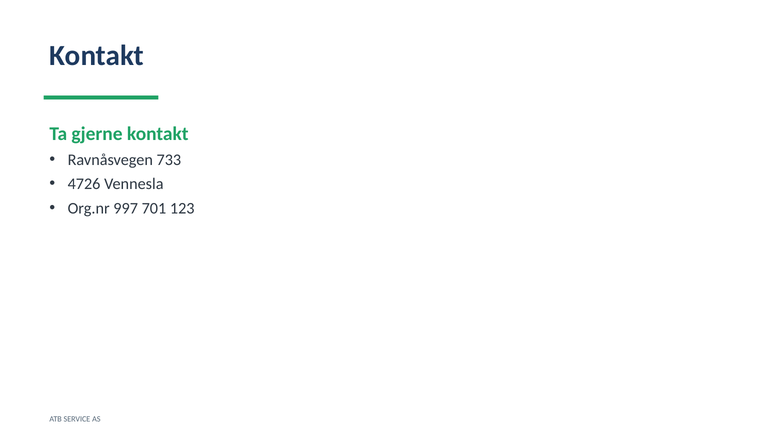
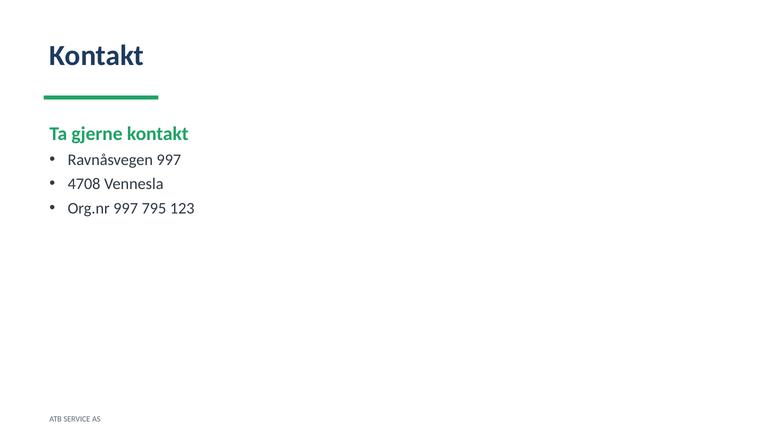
Ravnåsvegen 733: 733 -> 997
4726: 4726 -> 4708
701: 701 -> 795
